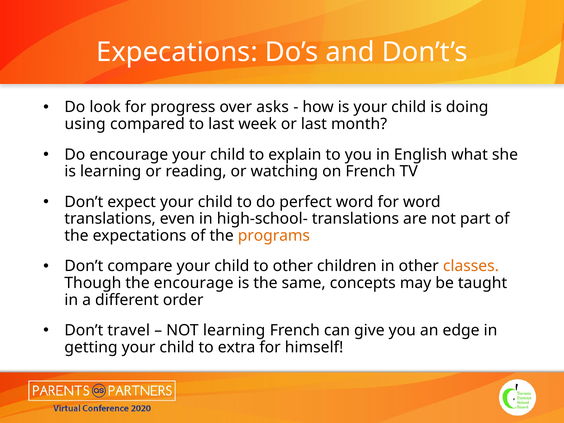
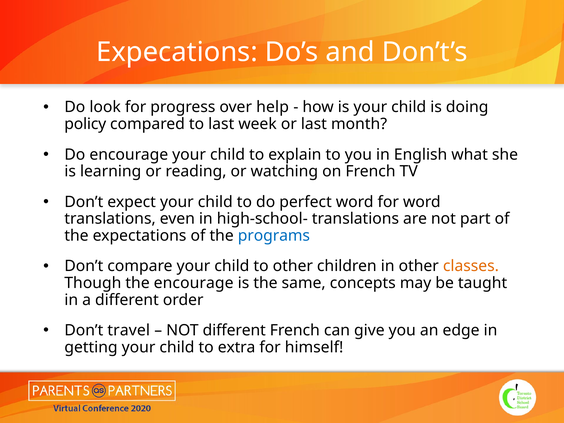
asks: asks -> help
using: using -> policy
programs colour: orange -> blue
NOT learning: learning -> different
